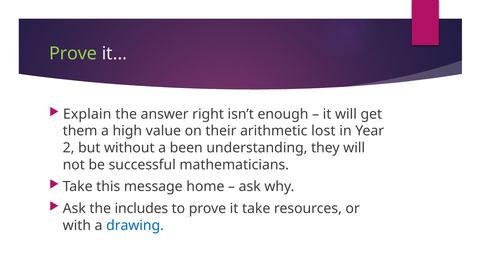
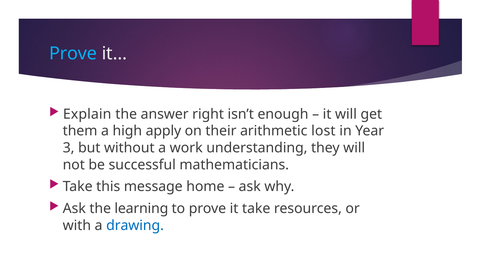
Prove at (73, 54) colour: light green -> light blue
value: value -> apply
2: 2 -> 3
been: been -> work
includes: includes -> learning
